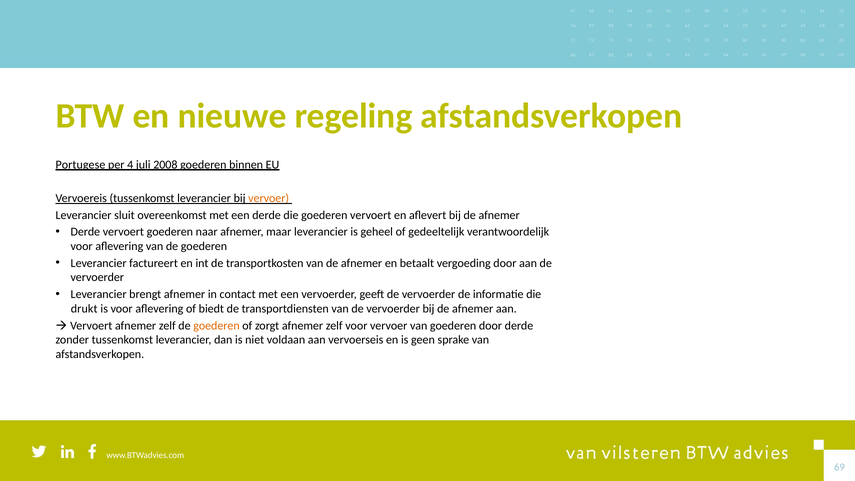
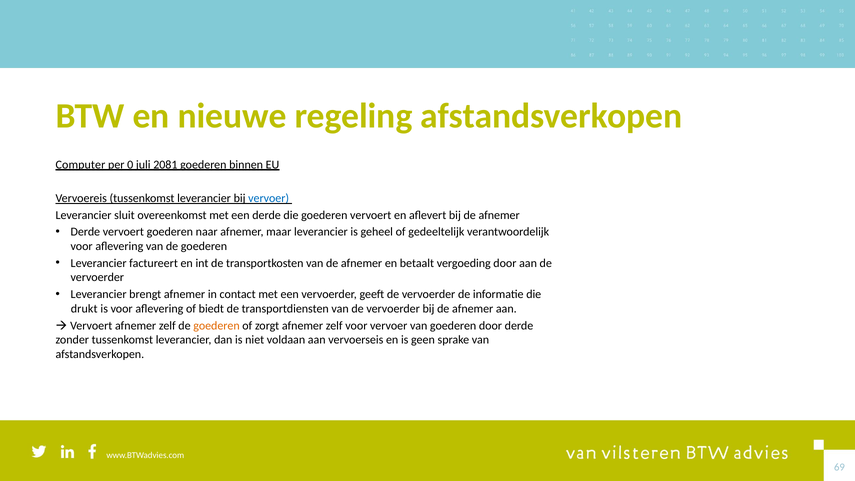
Portugese: Portugese -> Computer
4: 4 -> 0
2008: 2008 -> 2081
vervoer at (269, 198) colour: orange -> blue
